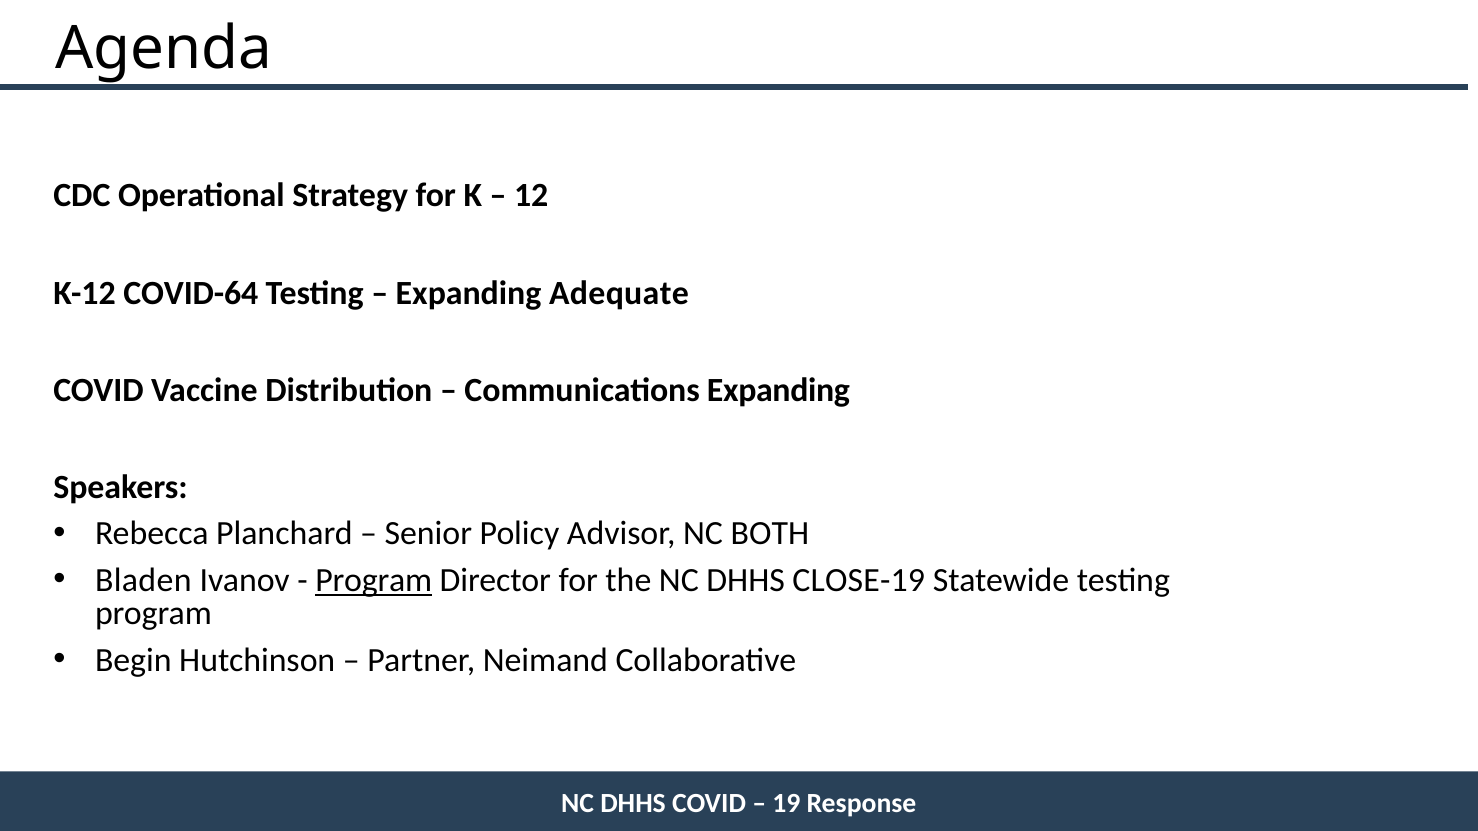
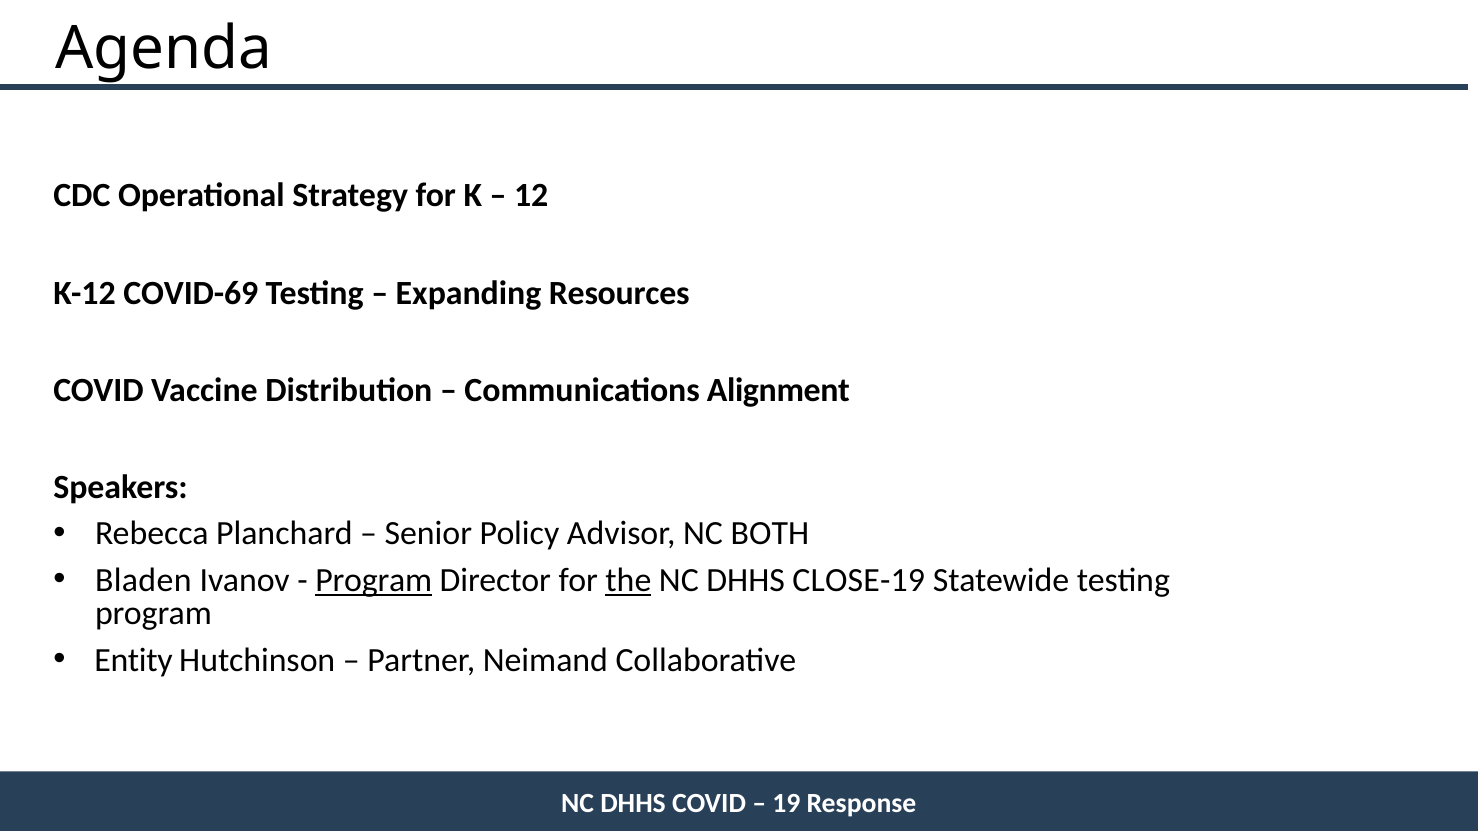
COVID-64: COVID-64 -> COVID-69
Adequate: Adequate -> Resources
Communications Expanding: Expanding -> Alignment
the underline: none -> present
Begin: Begin -> Entity
